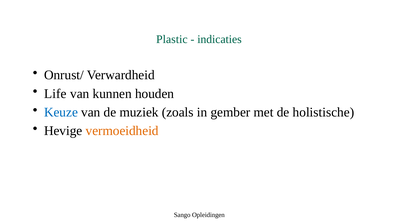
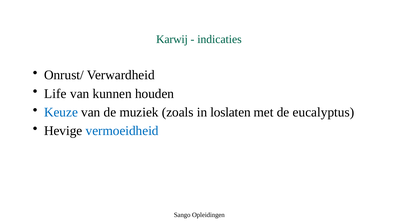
Plastic: Plastic -> Karwij
gember: gember -> loslaten
holistische: holistische -> eucalyptus
vermoeidheid colour: orange -> blue
